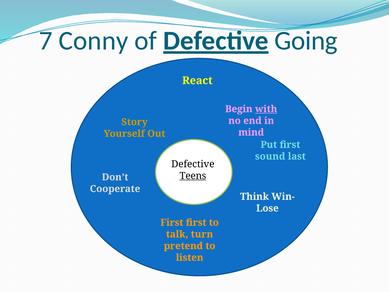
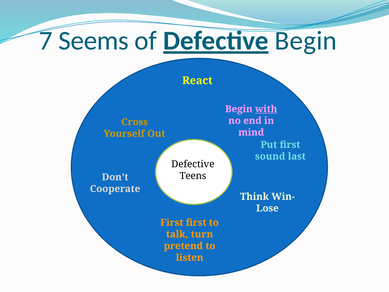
Conny: Conny -> Seems
Going at (306, 41): Going -> Begin
Story: Story -> Cross
Teens underline: present -> none
